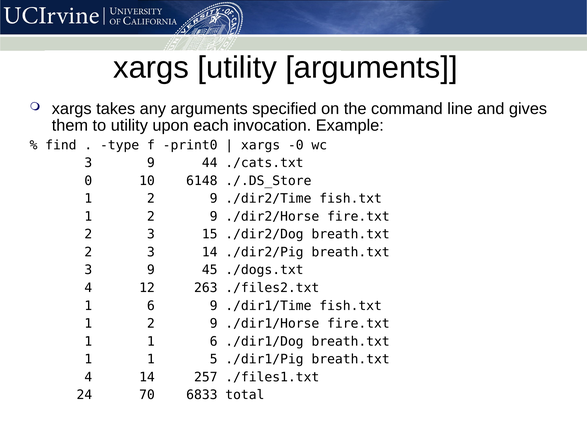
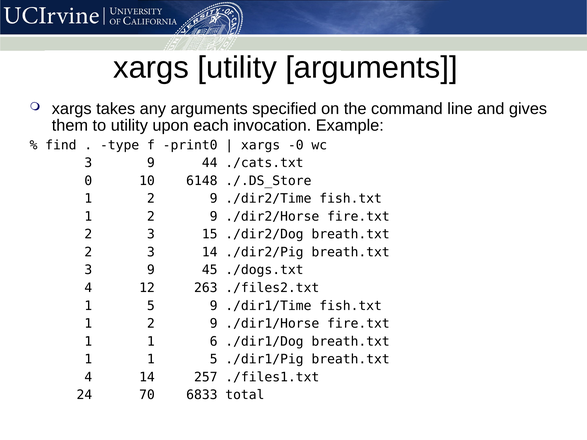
6 at (151, 306): 6 -> 5
